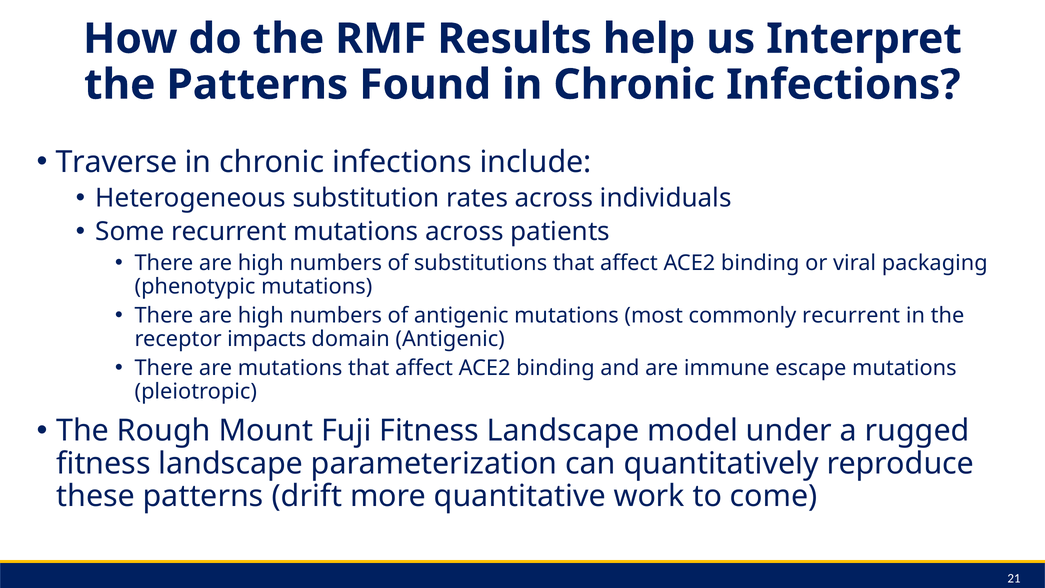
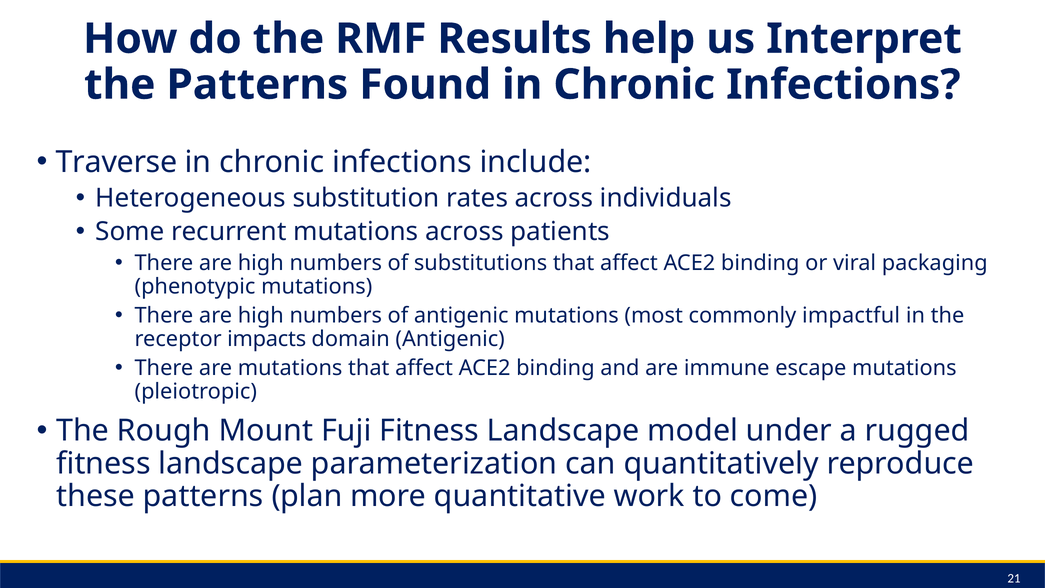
commonly recurrent: recurrent -> impactful
drift: drift -> plan
